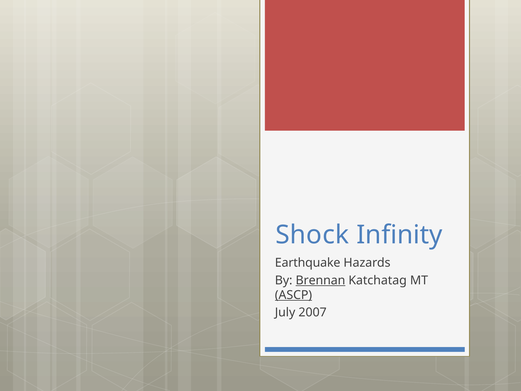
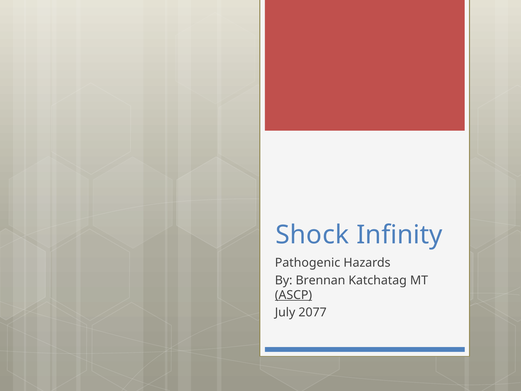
Earthquake: Earthquake -> Pathogenic
Brennan underline: present -> none
2007: 2007 -> 2077
